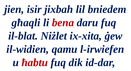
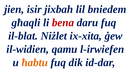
ħabtu colour: red -> orange
